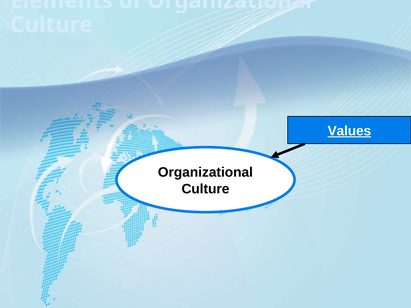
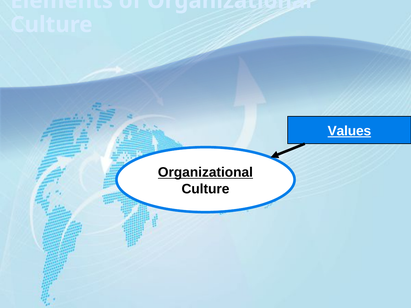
Organizational at (205, 173) underline: none -> present
